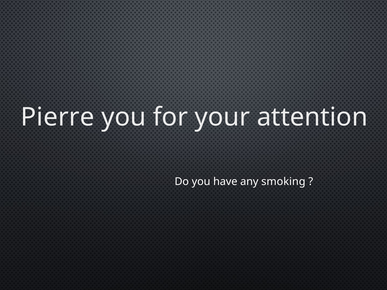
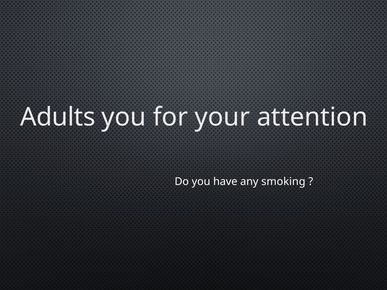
Pierre: Pierre -> Adults
